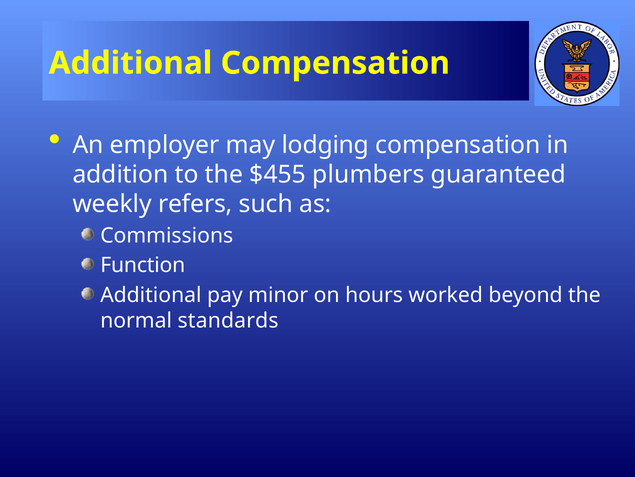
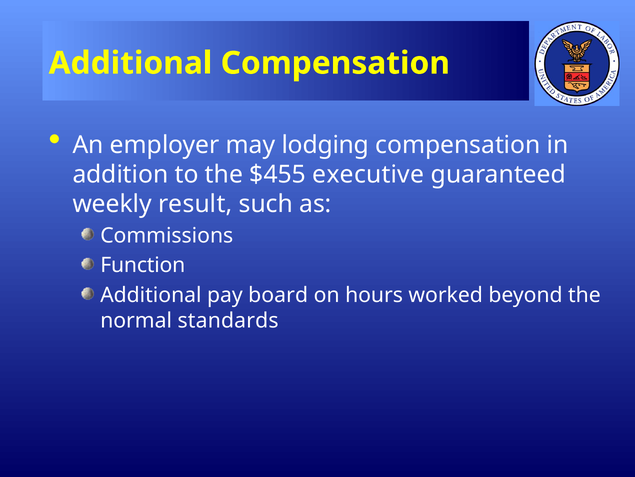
plumbers: plumbers -> executive
refers: refers -> result
minor: minor -> board
